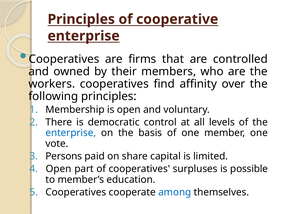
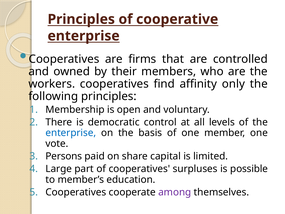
over: over -> only
Open at (59, 169): Open -> Large
among colour: blue -> purple
